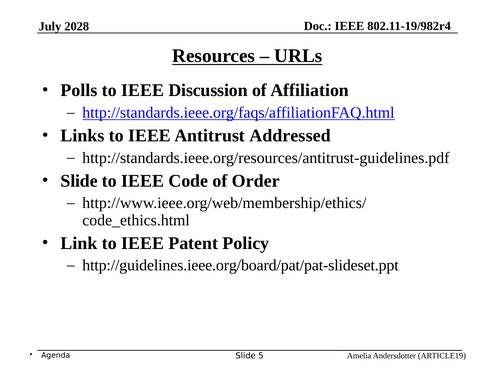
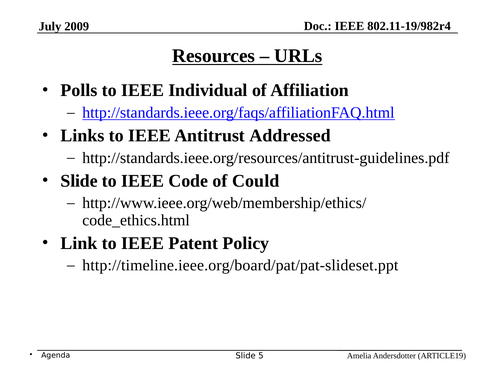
2028: 2028 -> 2009
Discussion: Discussion -> Individual
Order: Order -> Could
http://guidelines.ieee.org/board/pat/pat-slideset.ppt: http://guidelines.ieee.org/board/pat/pat-slideset.ppt -> http://timeline.ieee.org/board/pat/pat-slideset.ppt
